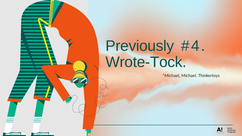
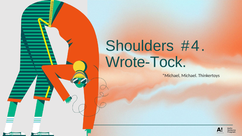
Previously: Previously -> Shoulders
